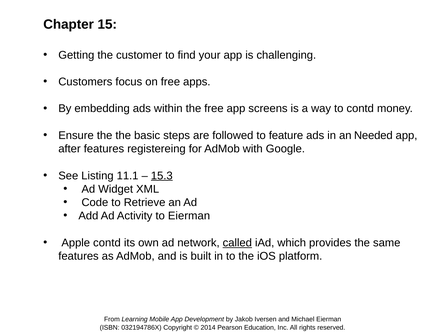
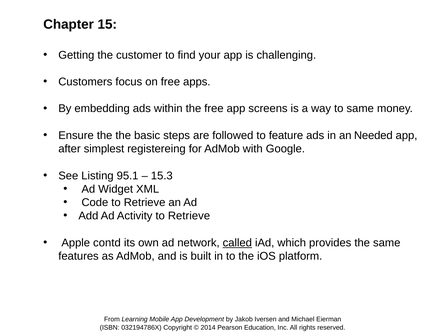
to contd: contd -> same
after features: features -> simplest
11.1: 11.1 -> 95.1
15.3 underline: present -> none
Activity to Eierman: Eierman -> Retrieve
